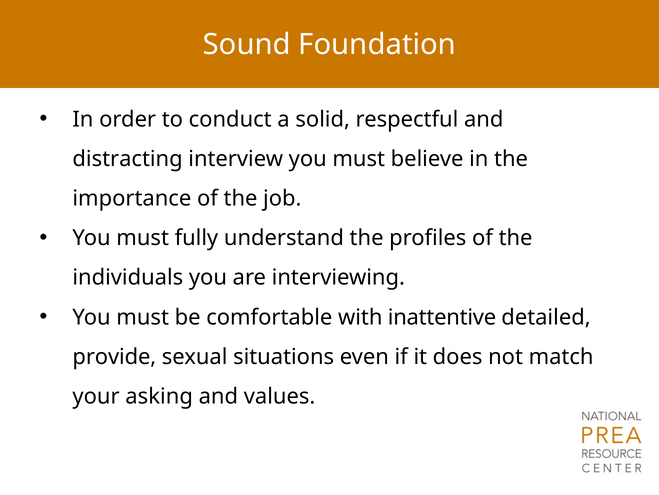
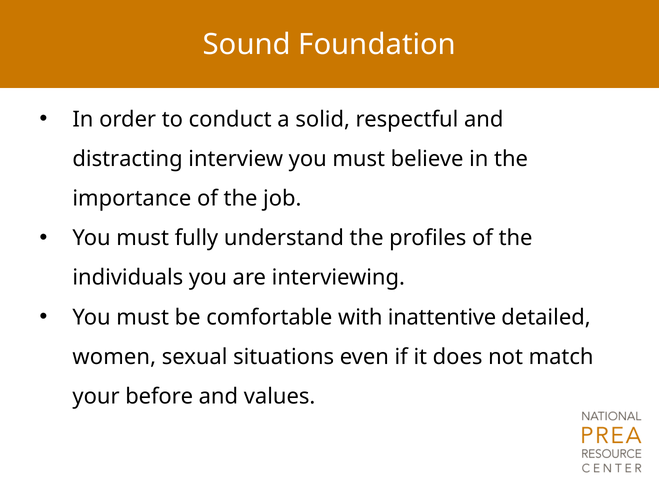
provide: provide -> women
asking: asking -> before
